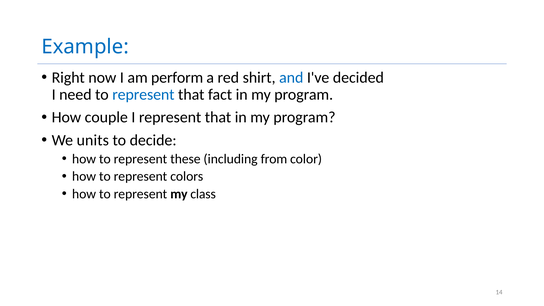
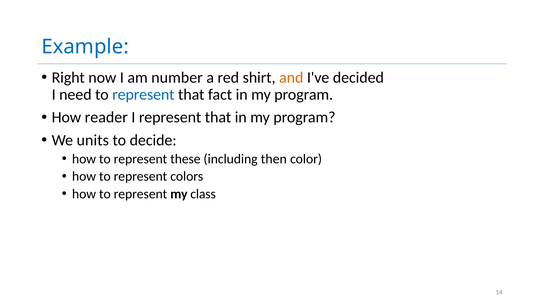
perform: perform -> number
and colour: blue -> orange
couple: couple -> reader
from: from -> then
